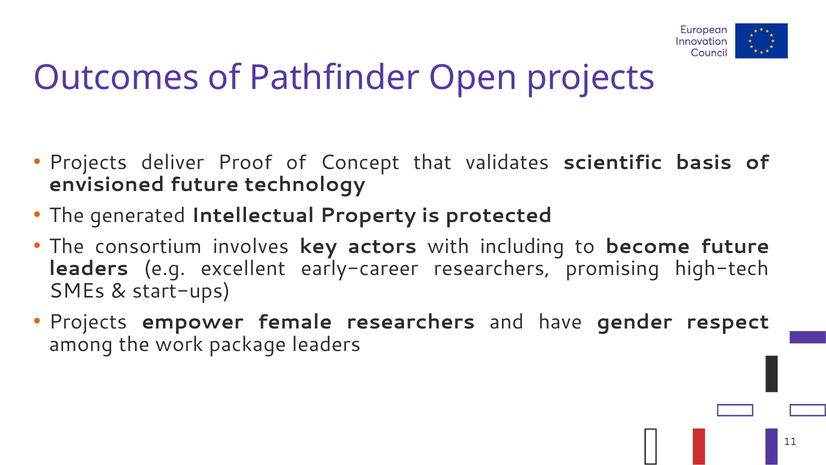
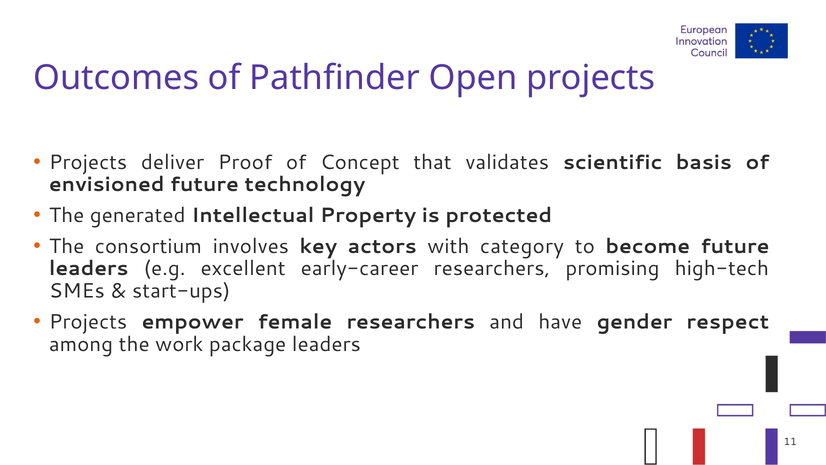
including: including -> category
